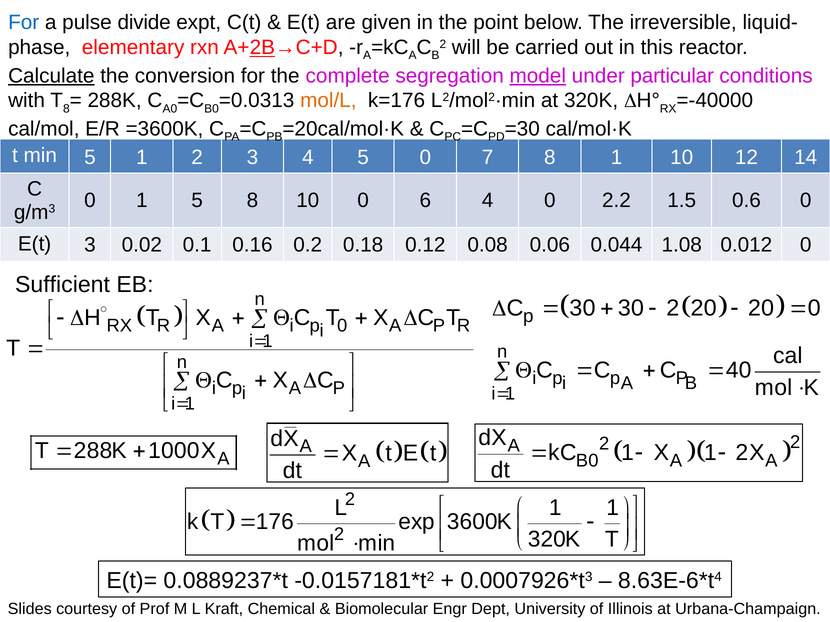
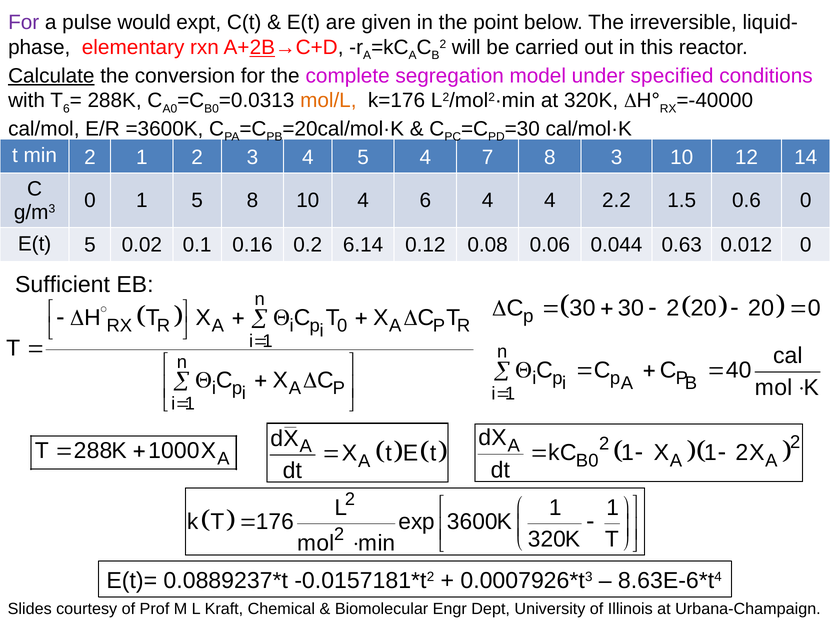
For at (24, 23) colour: blue -> purple
divide: divide -> would
model underline: present -> none
particular: particular -> specified
T 8: 8 -> 6
min 5: 5 -> 2
5 0: 0 -> 4
8 1: 1 -> 3
10 0: 0 -> 4
4 0: 0 -> 4
E(t 3: 3 -> 5
0.18: 0.18 -> 6.14
1.08: 1.08 -> 0.63
